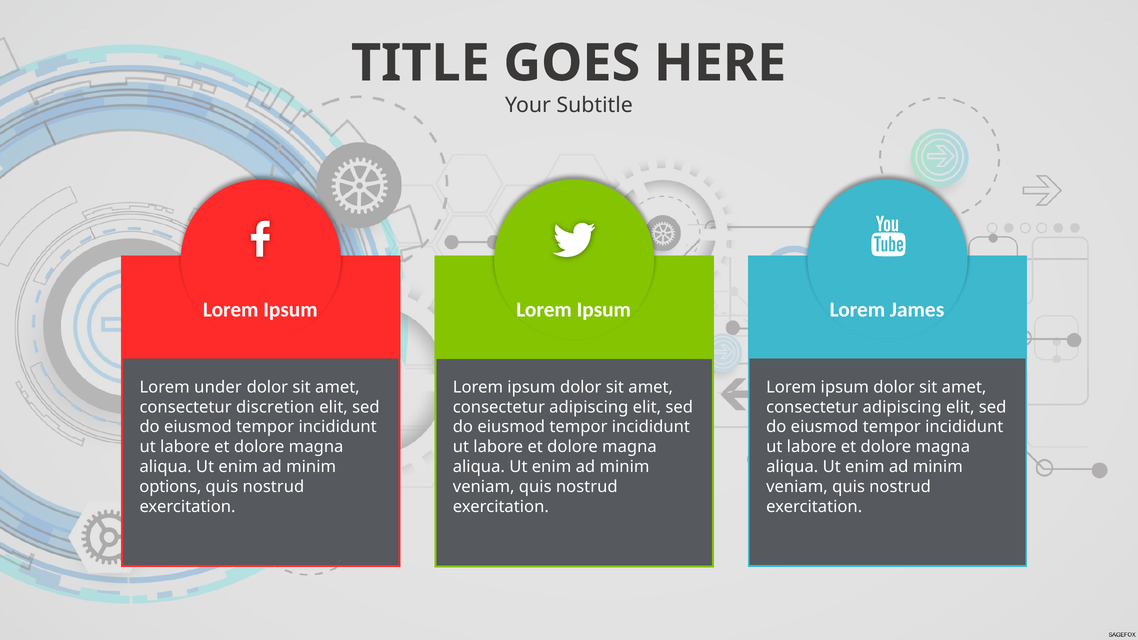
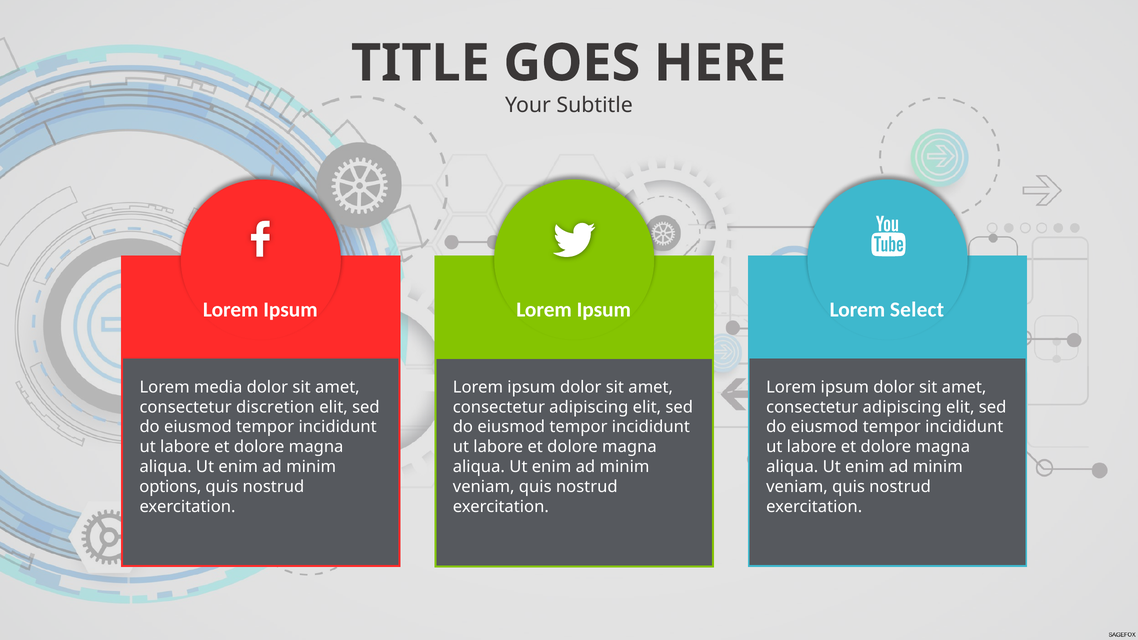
James: James -> Select
under: under -> media
